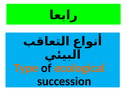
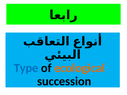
Type colour: orange -> blue
